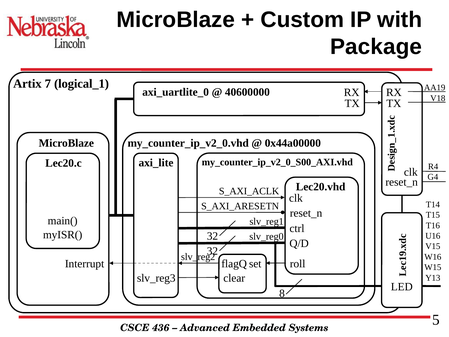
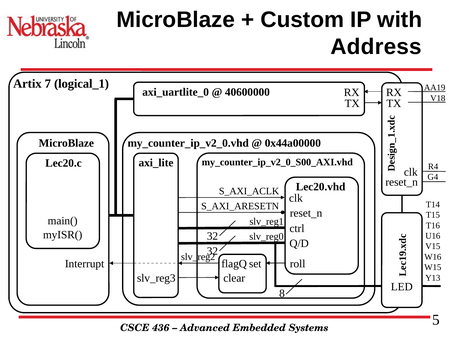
Package: Package -> Address
